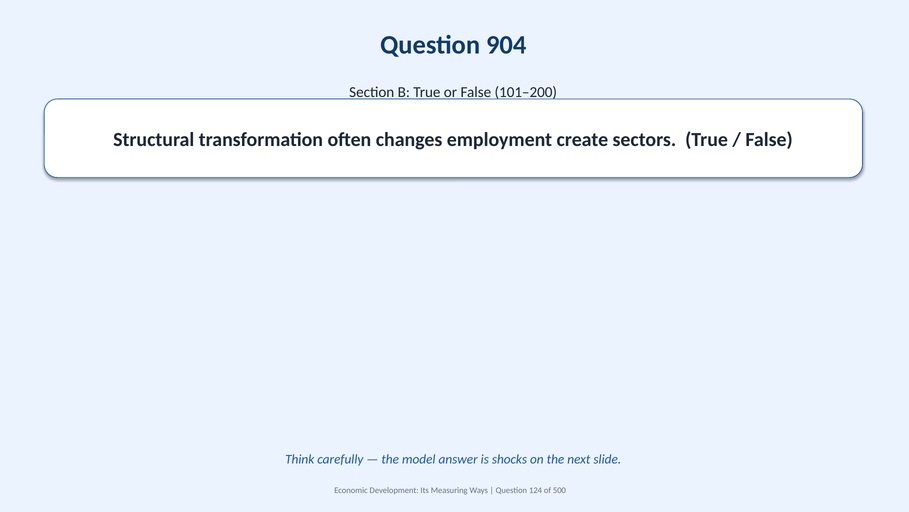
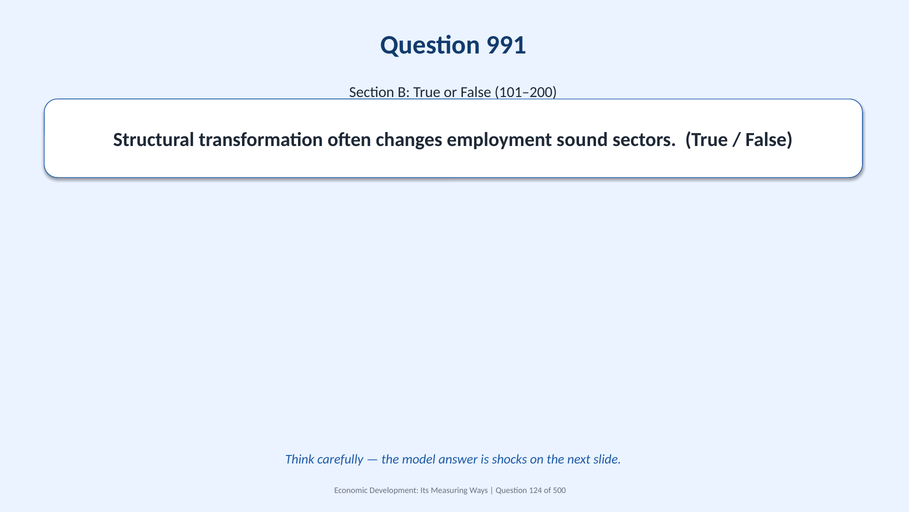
904: 904 -> 991
create: create -> sound
